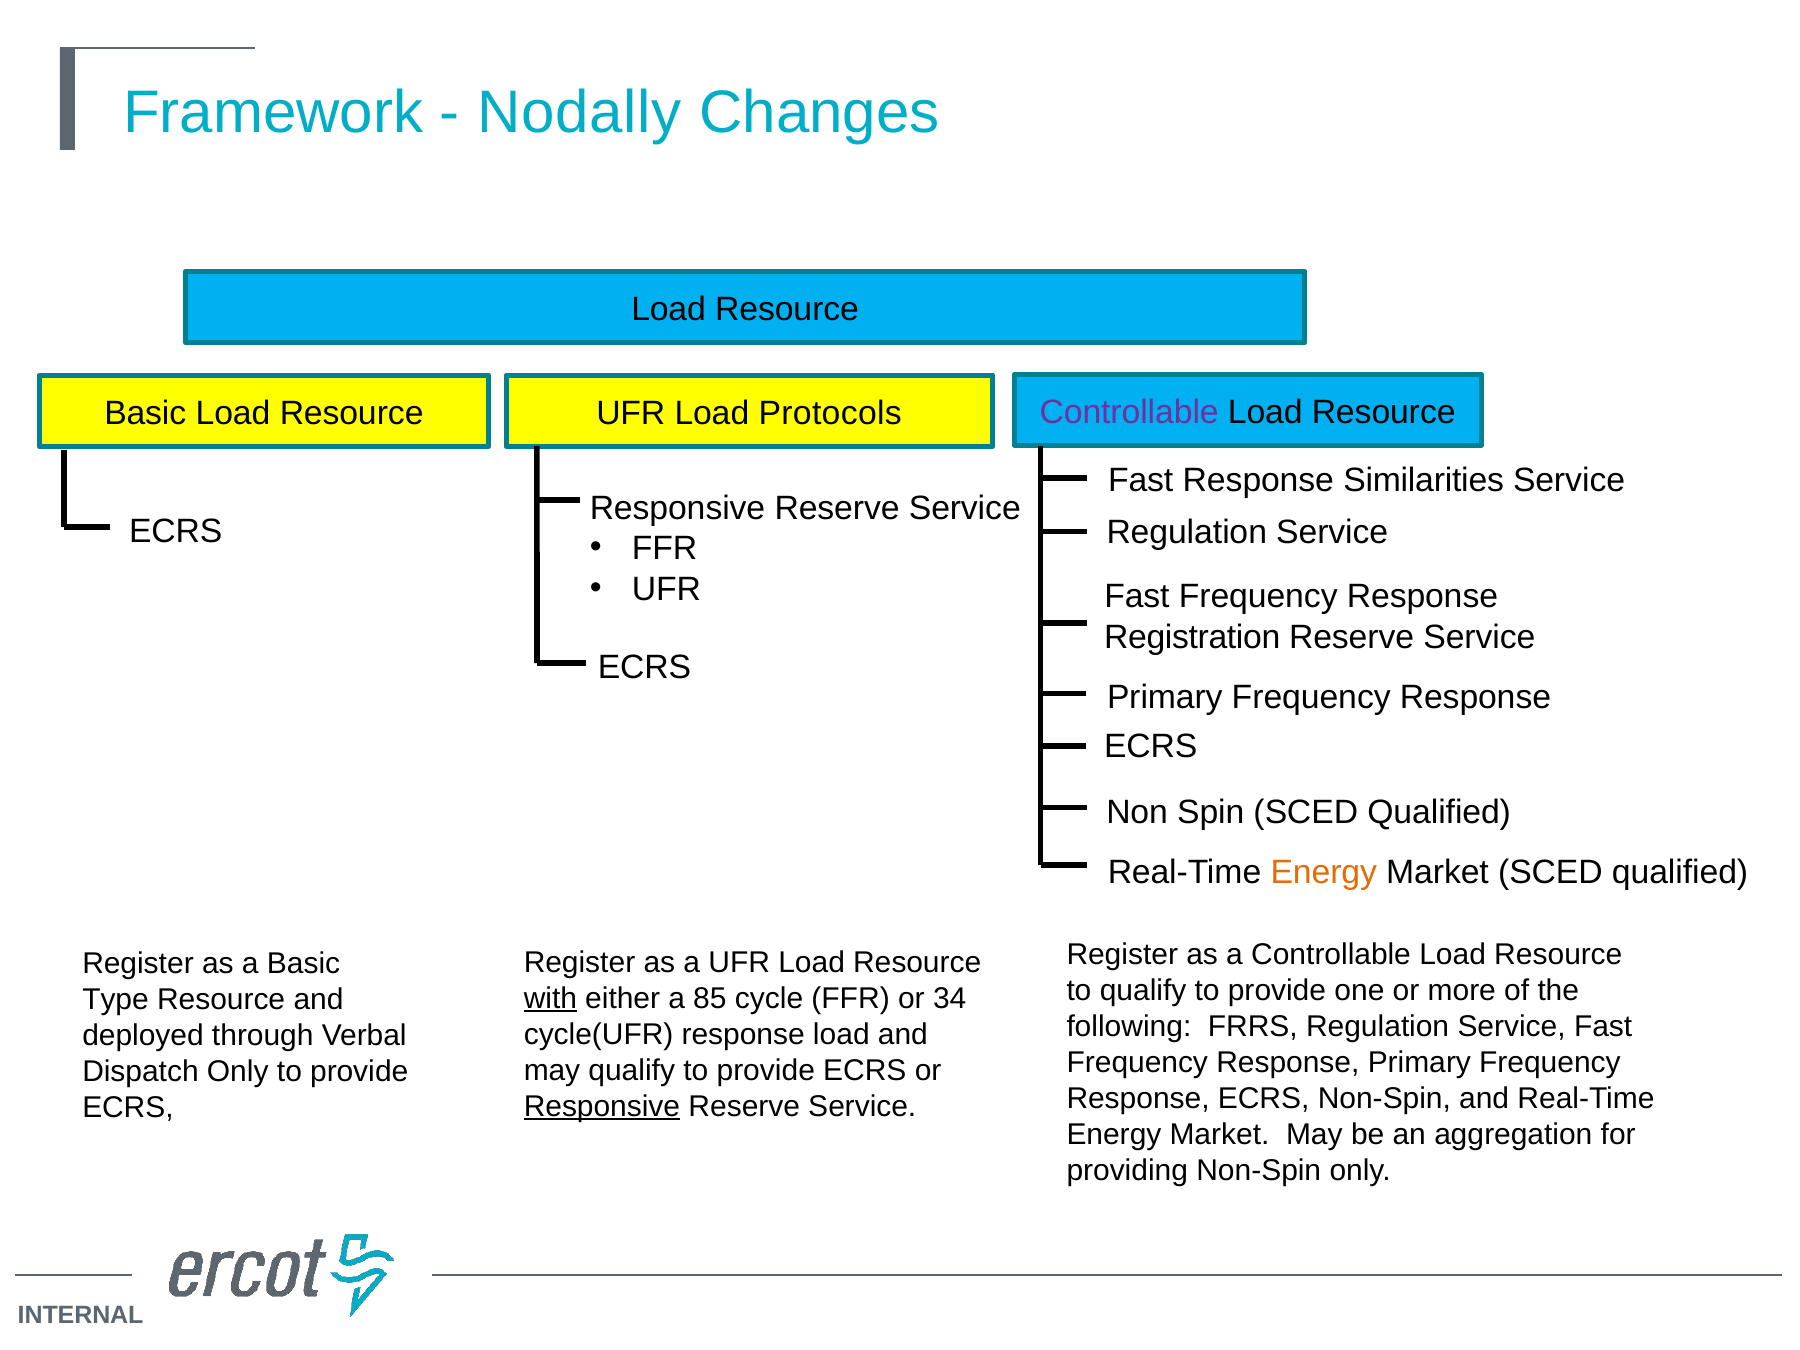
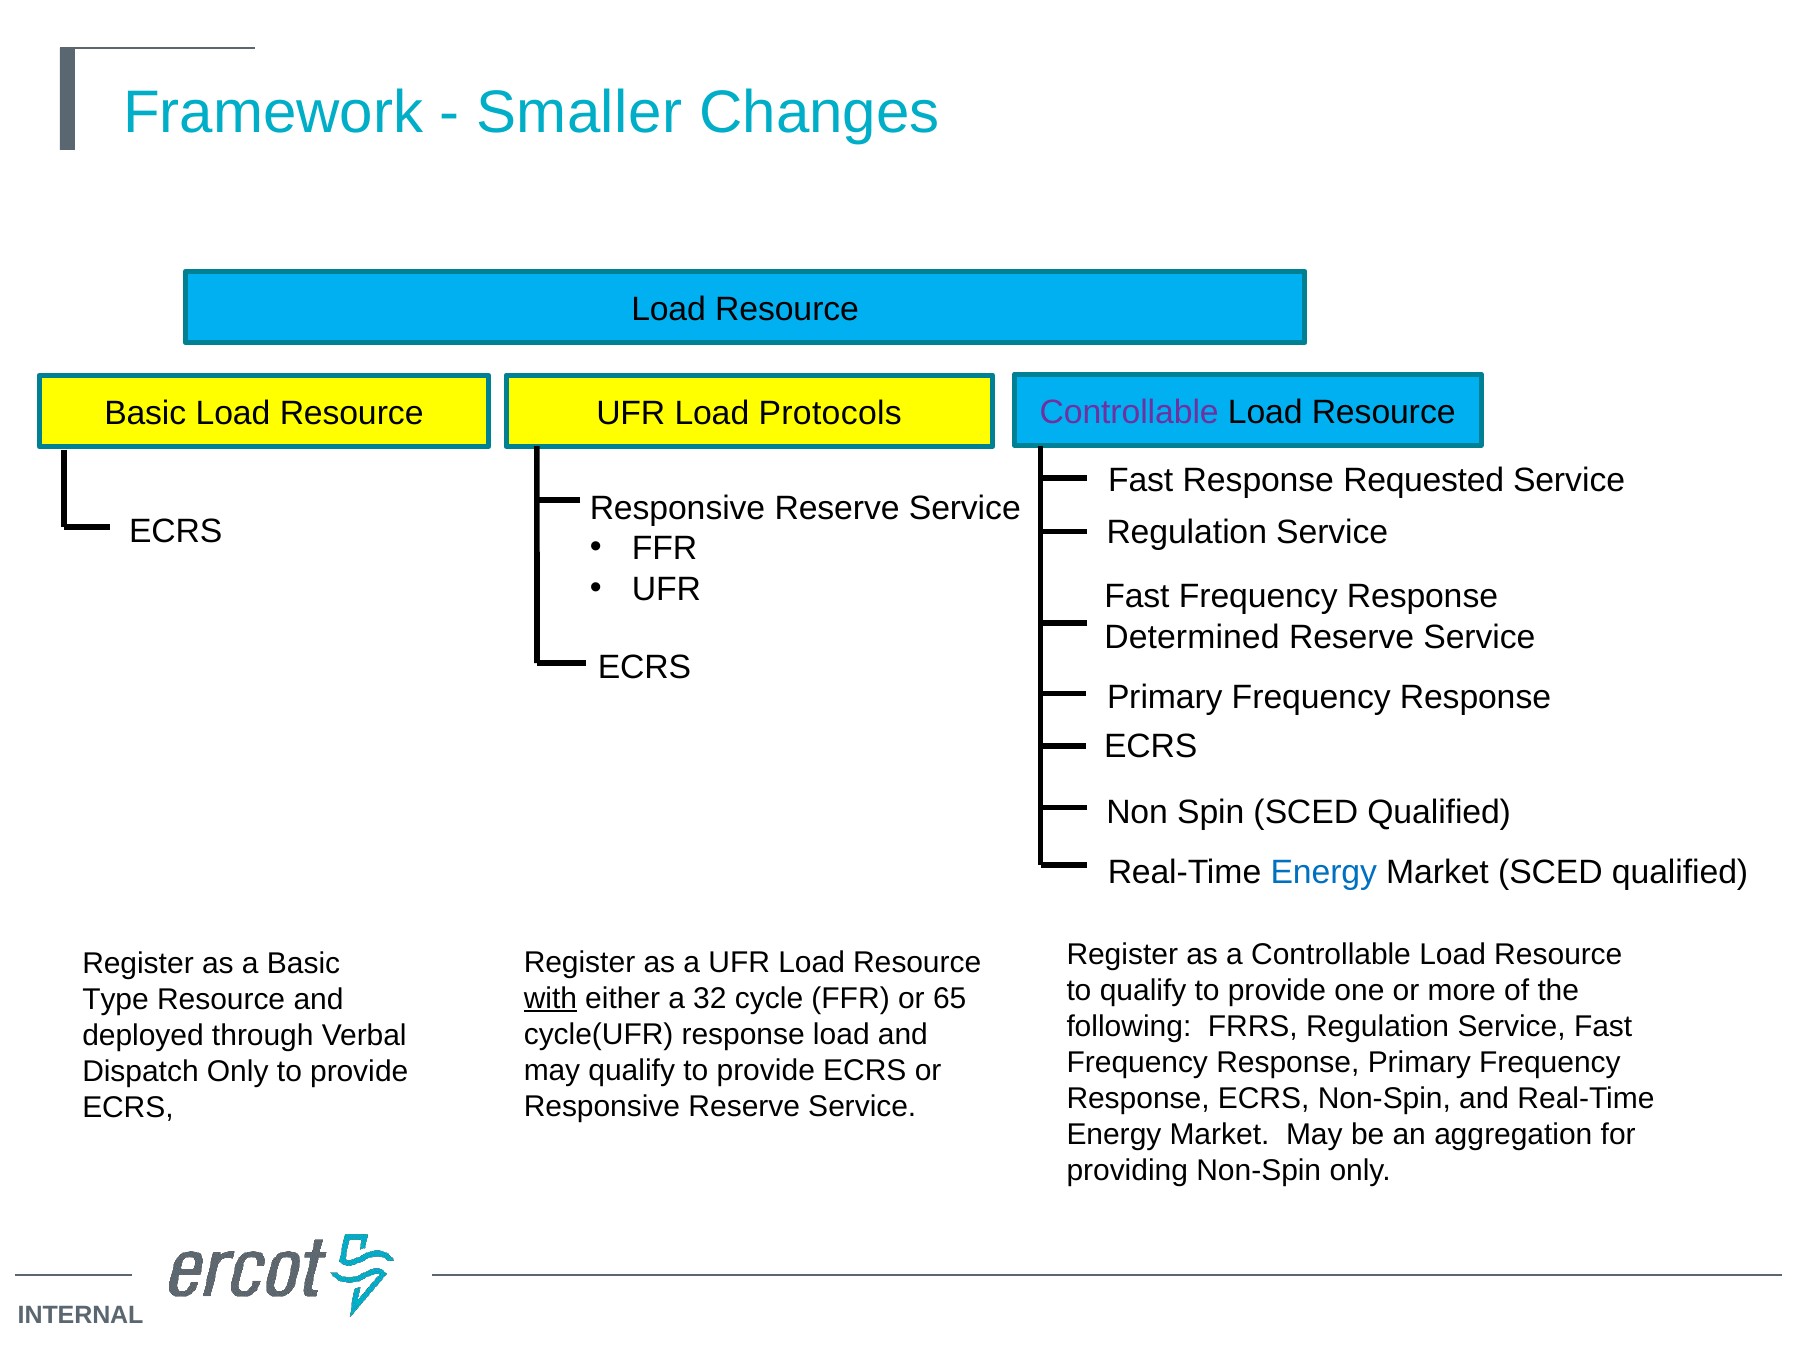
Nodally: Nodally -> Smaller
Similarities: Similarities -> Requested
Registration: Registration -> Determined
Energy at (1324, 872) colour: orange -> blue
85: 85 -> 32
34: 34 -> 65
Responsive at (602, 1106) underline: present -> none
